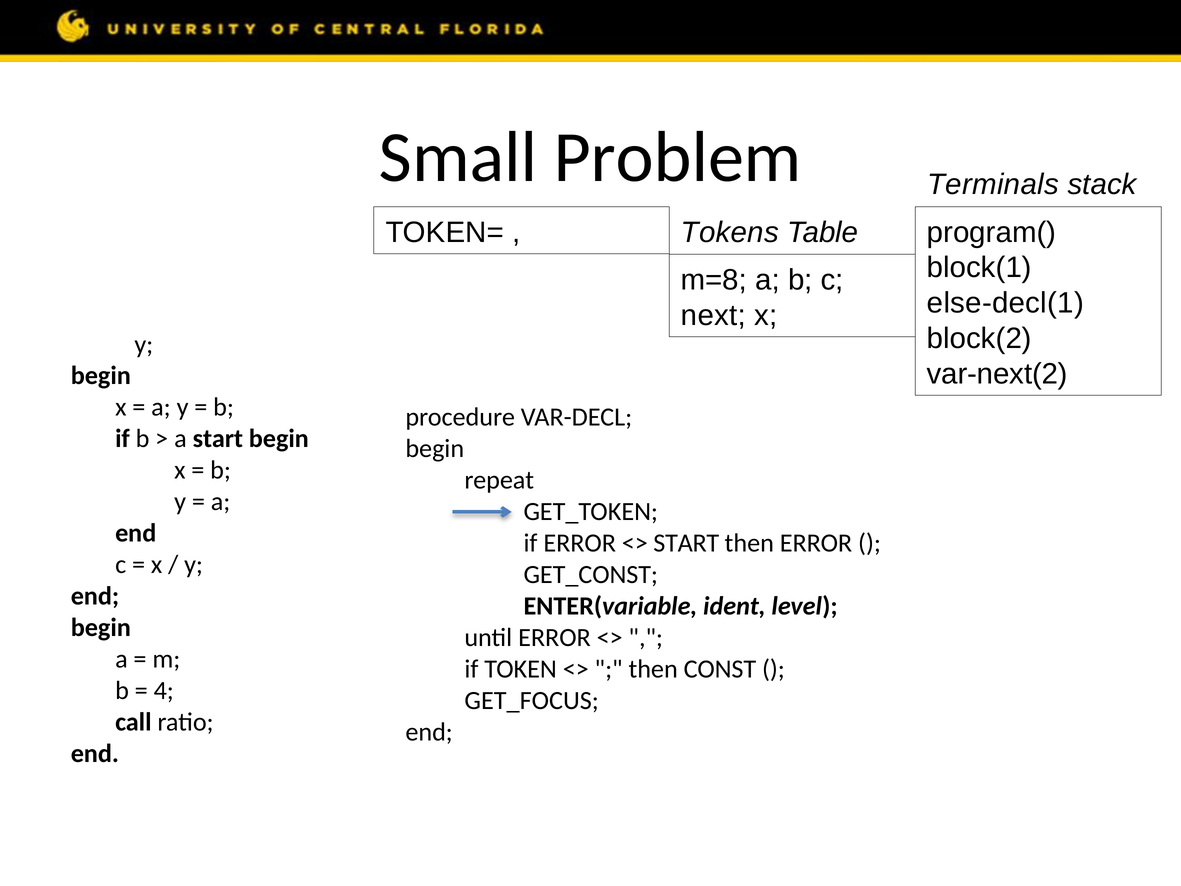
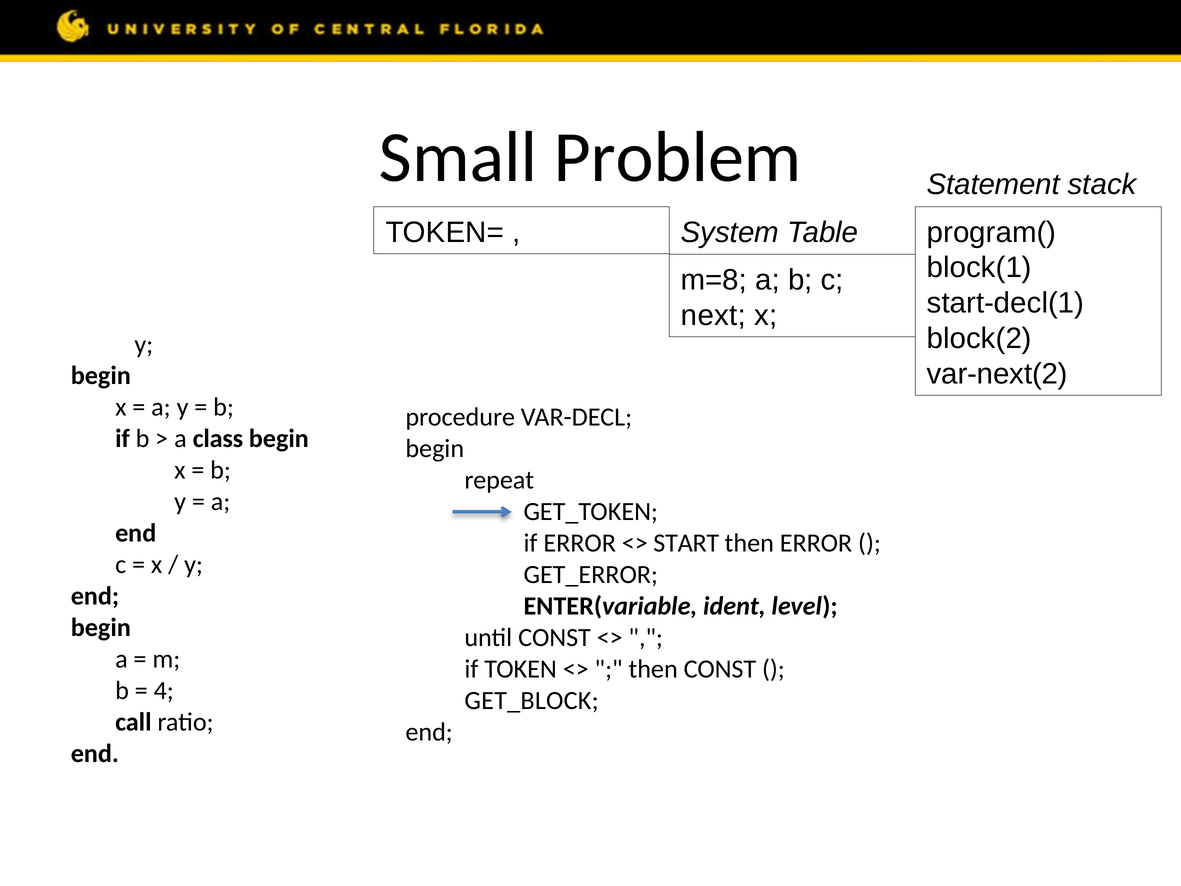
Terminals: Terminals -> Statement
Tokens: Tokens -> System
else-decl(1: else-decl(1 -> start-decl(1
a start: start -> class
GET_CONST: GET_CONST -> GET_ERROR
until ERROR: ERROR -> CONST
GET_FOCUS: GET_FOCUS -> GET_BLOCK
